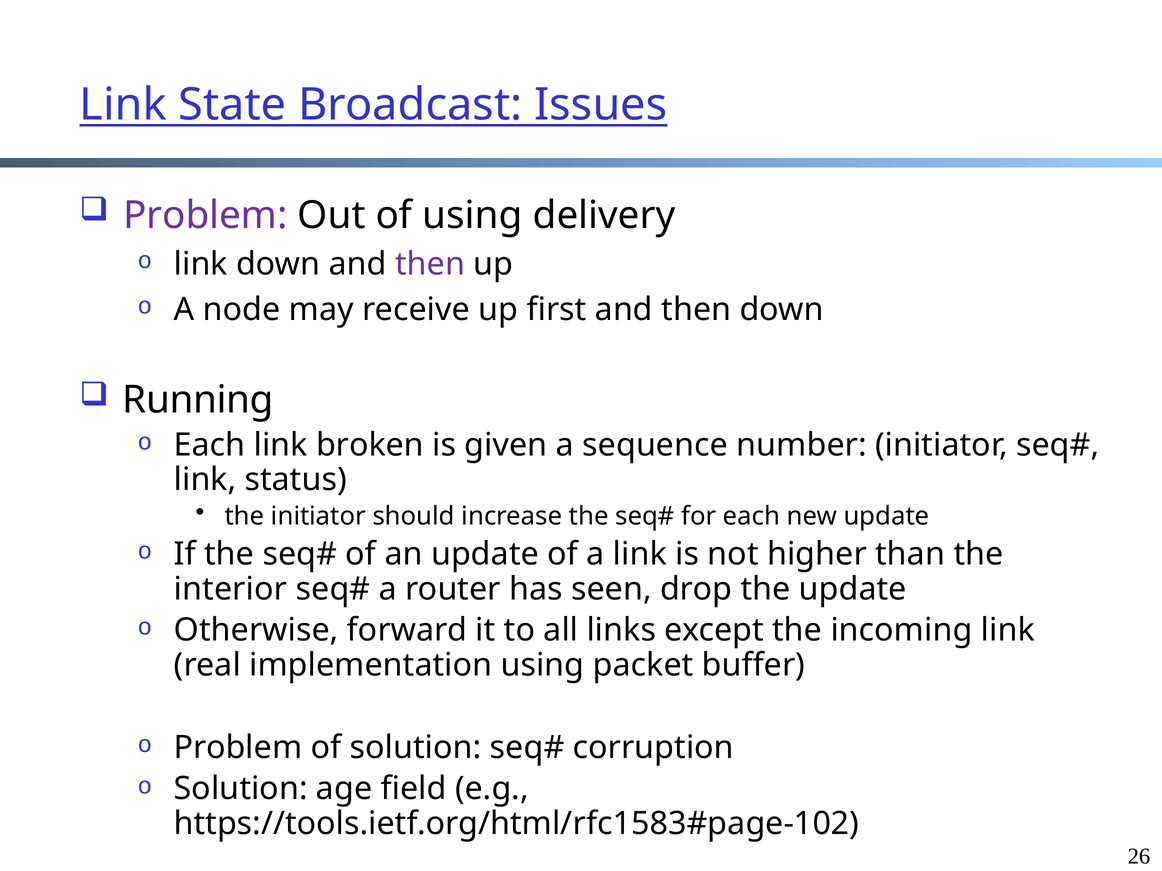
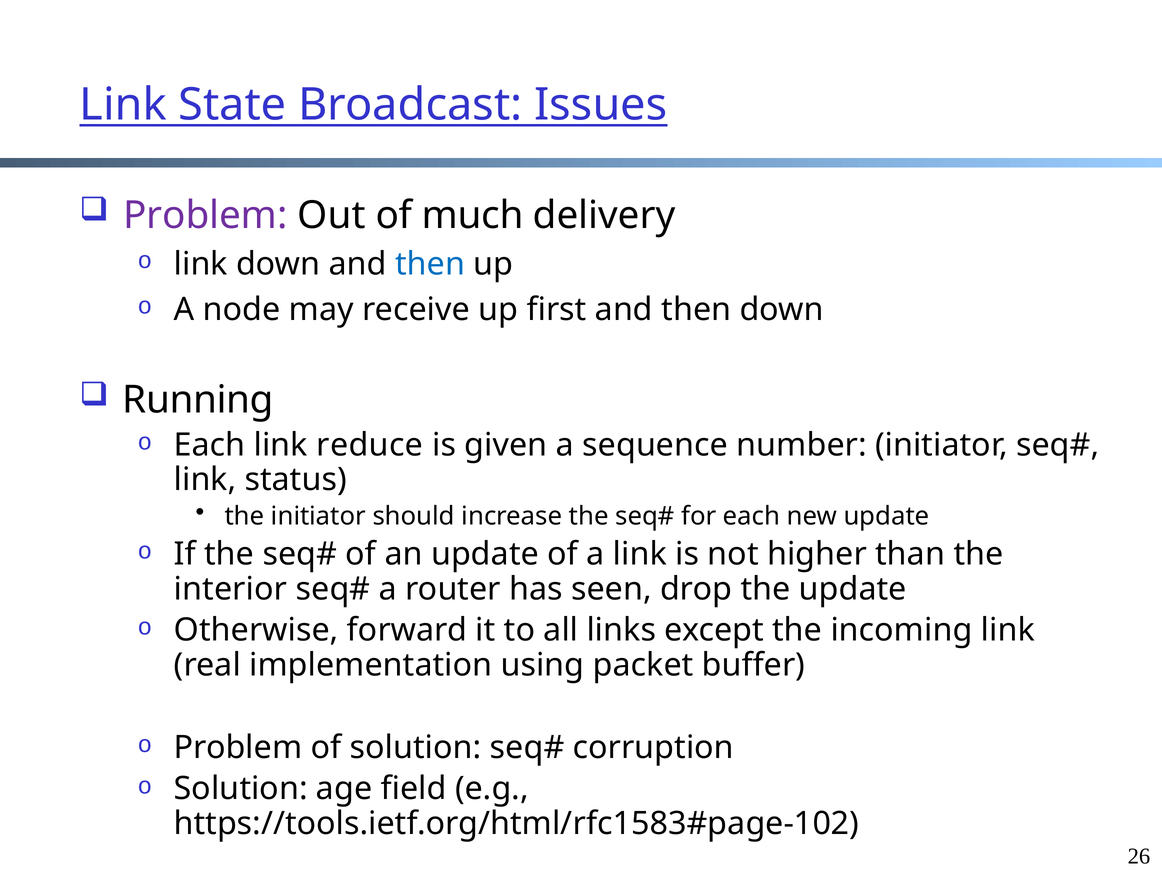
of using: using -> much
then at (430, 264) colour: purple -> blue
broken: broken -> reduce
